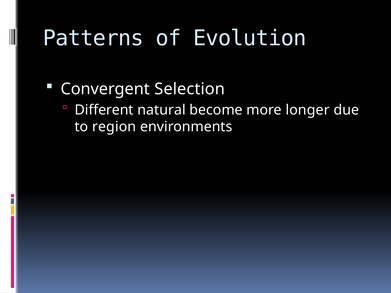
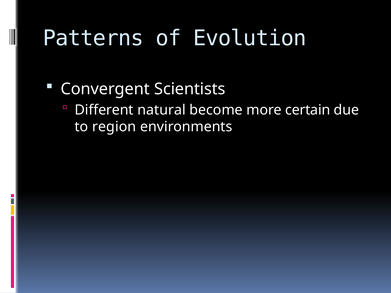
Selection: Selection -> Scientists
longer: longer -> certain
